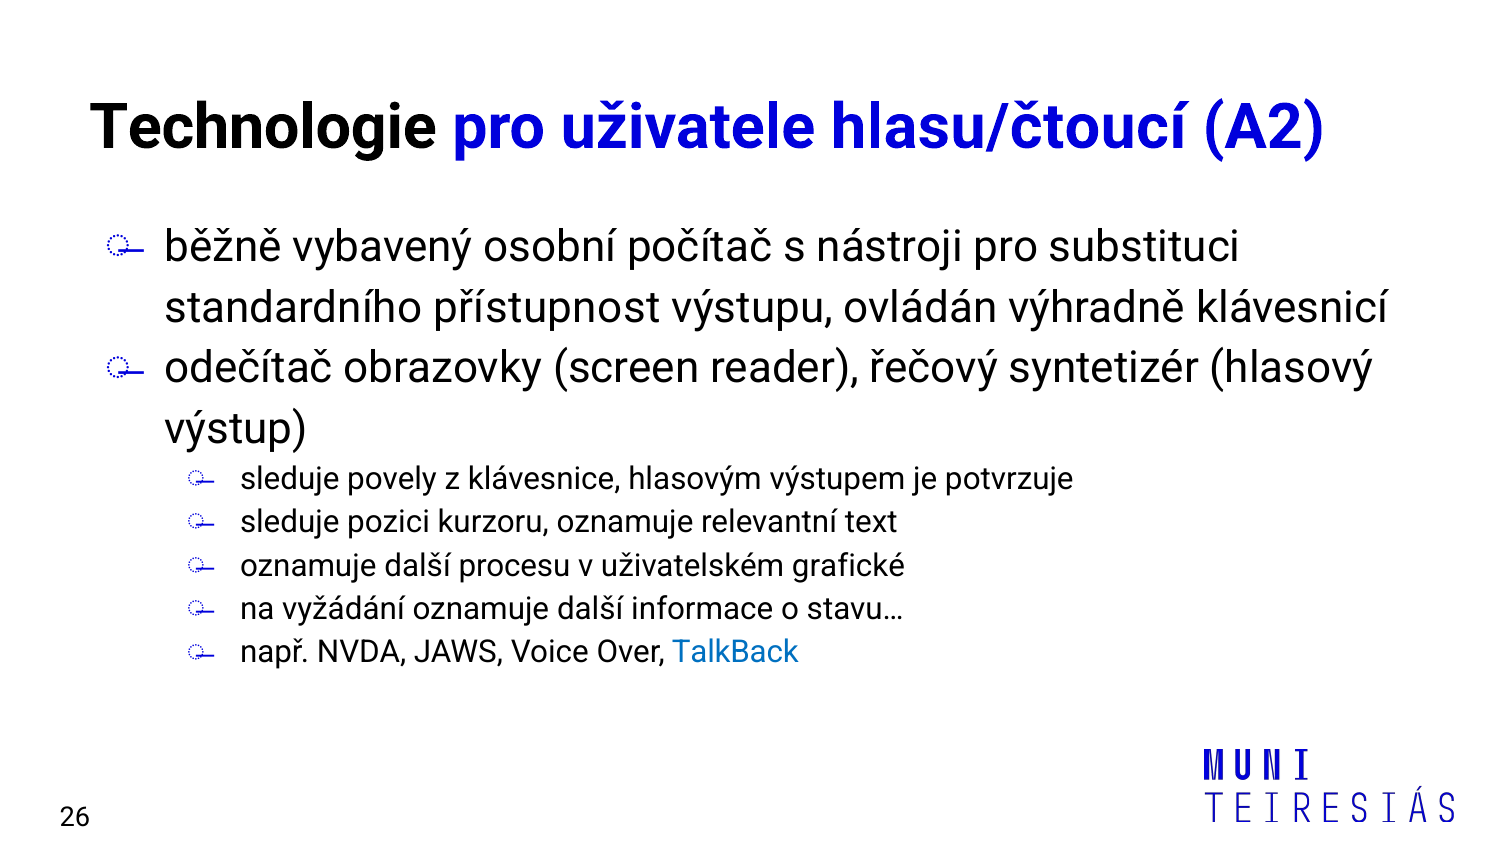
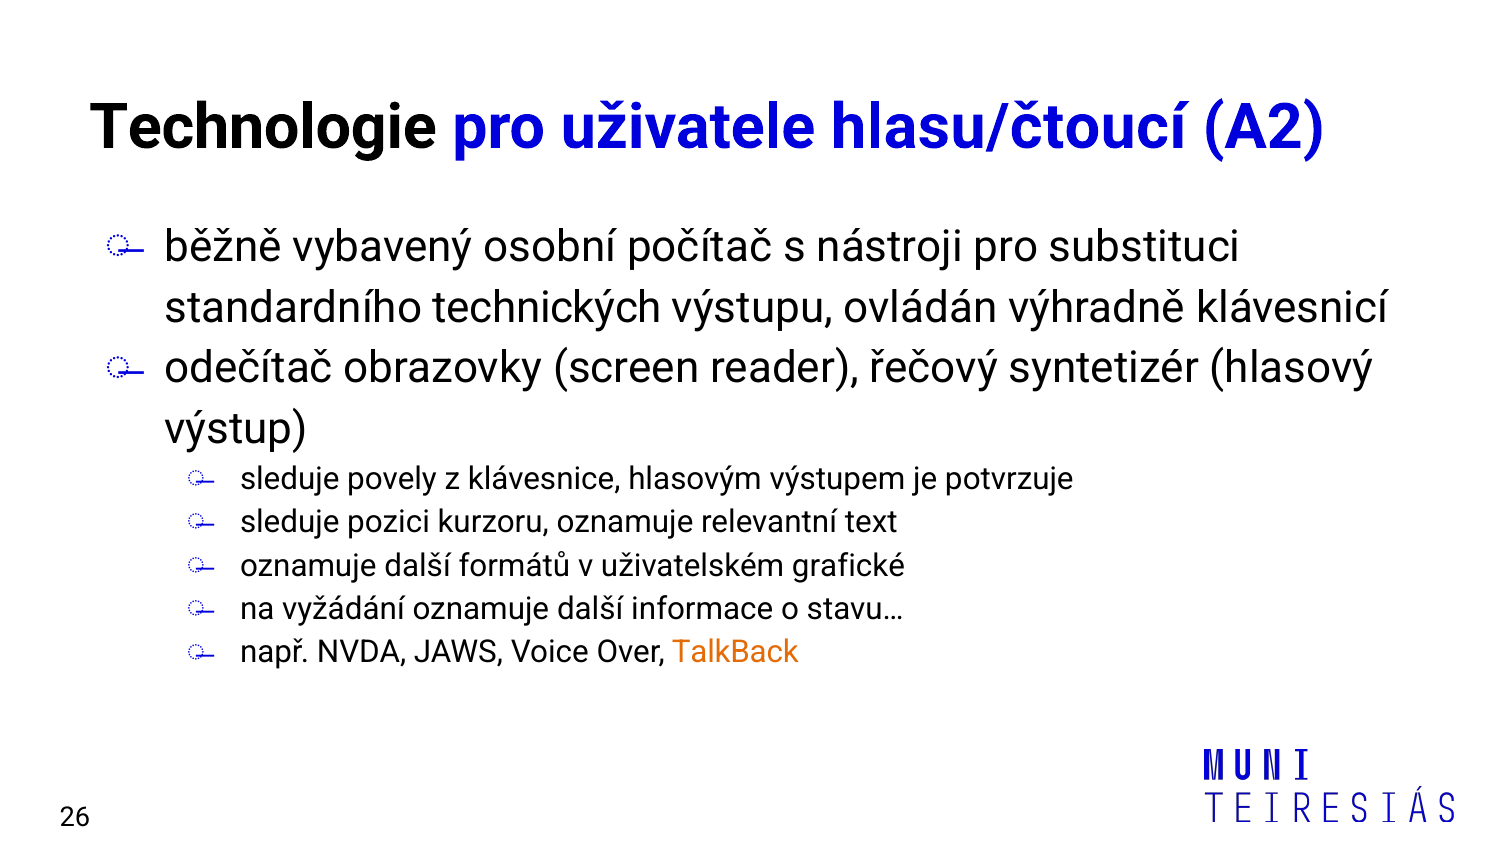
přístupnost: přístupnost -> technických
procesu: procesu -> formátů
TalkBack colour: blue -> orange
